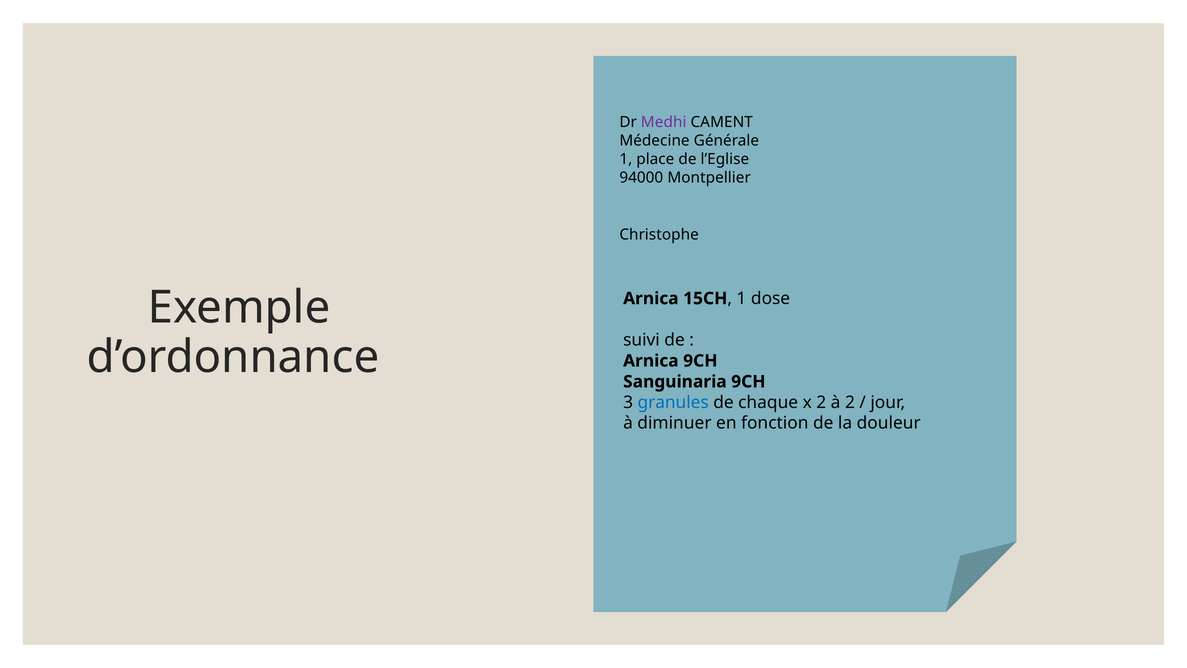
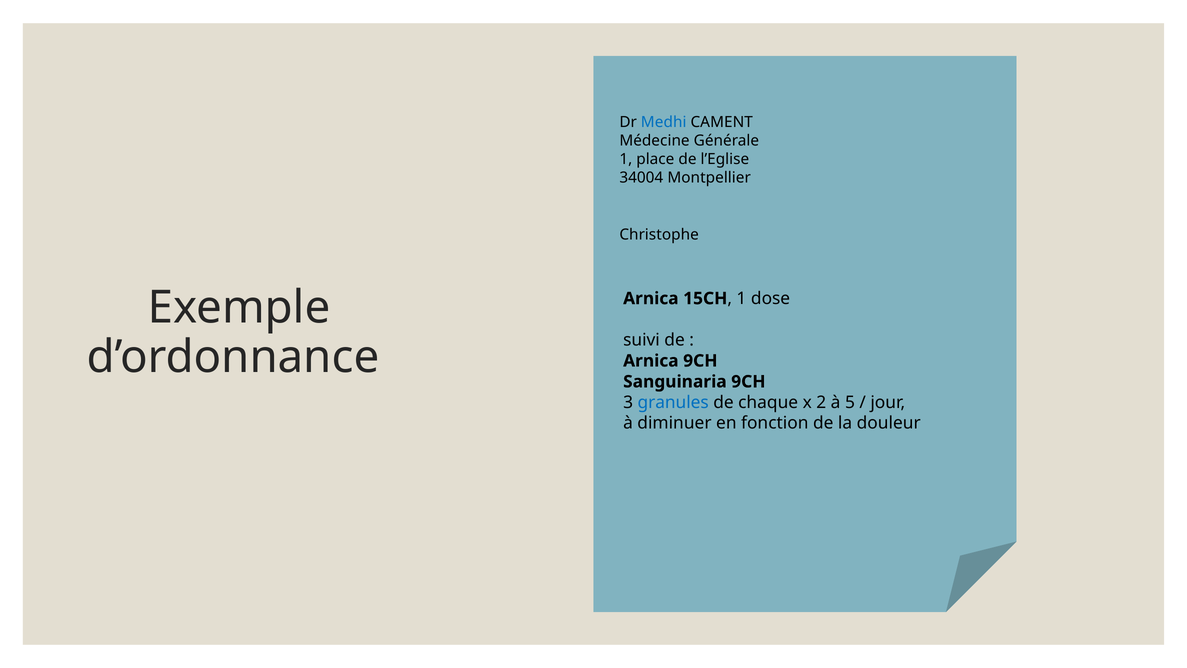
Medhi colour: purple -> blue
94000: 94000 -> 34004
à 2: 2 -> 5
